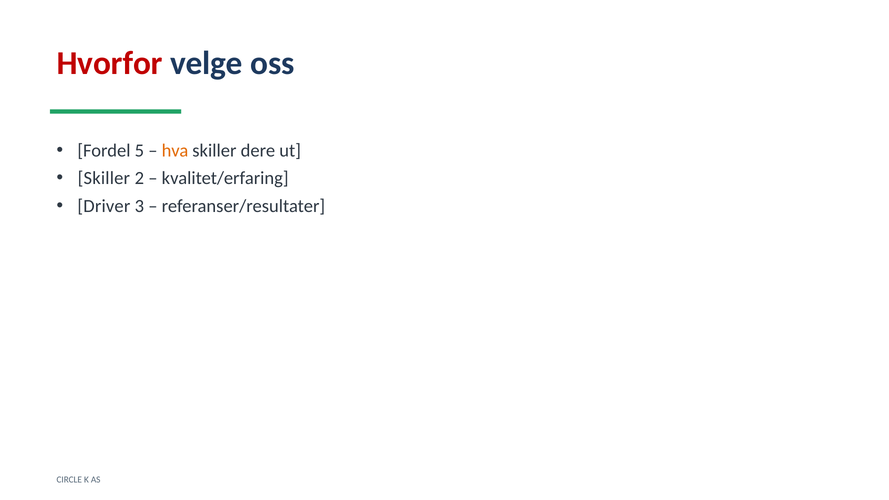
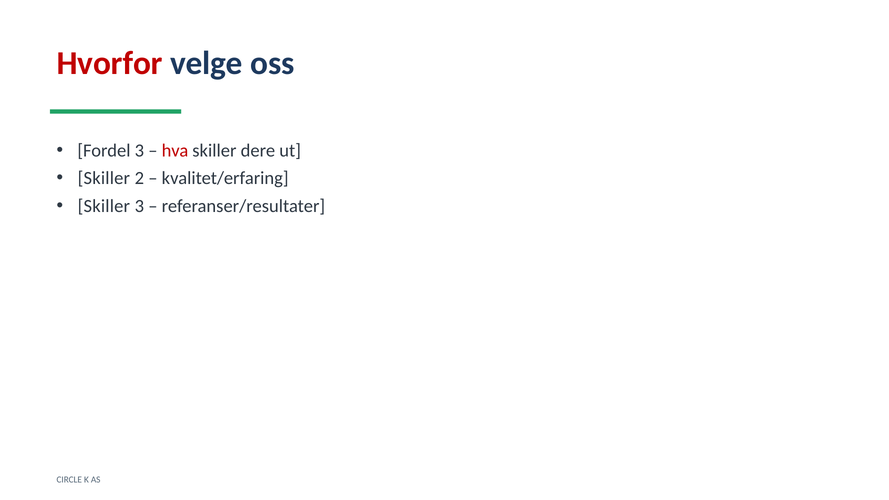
Fordel 5: 5 -> 3
hva colour: orange -> red
Driver at (104, 206): Driver -> Skiller
